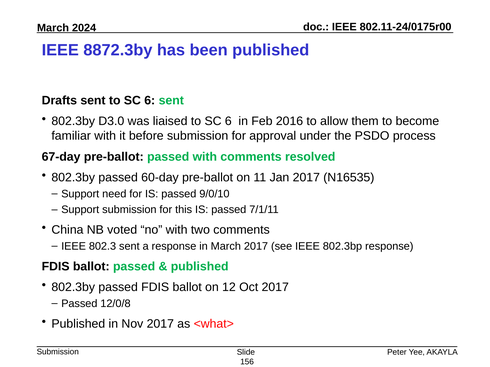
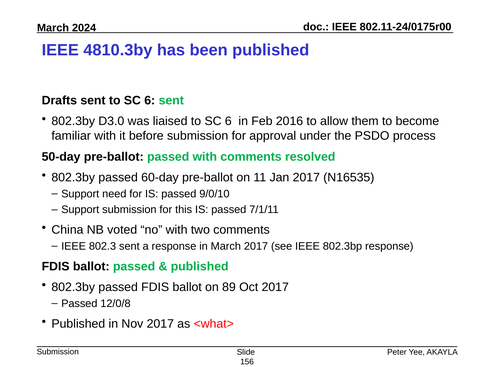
8872.3by: 8872.3by -> 4810.3by
67-day: 67-day -> 50-day
12: 12 -> 89
